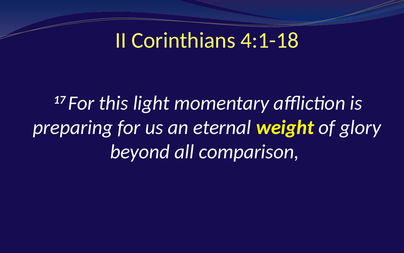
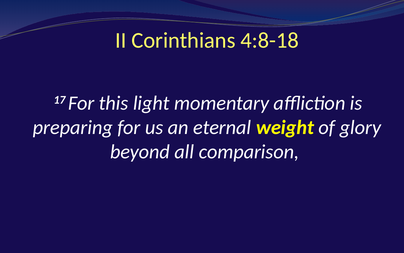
4:1-18: 4:1-18 -> 4:8-18
